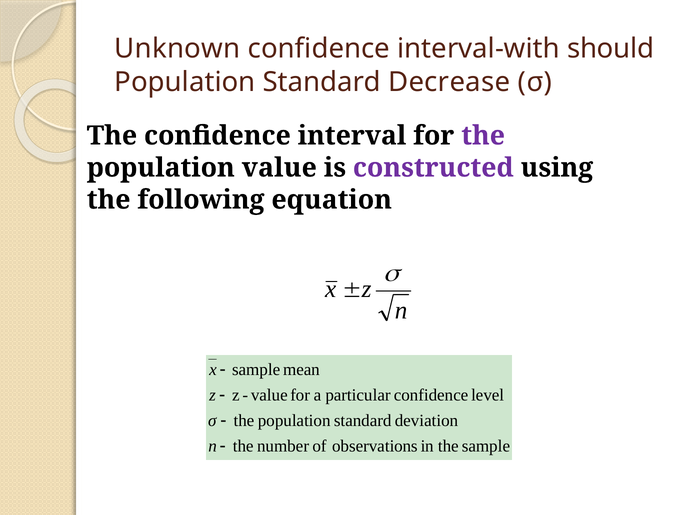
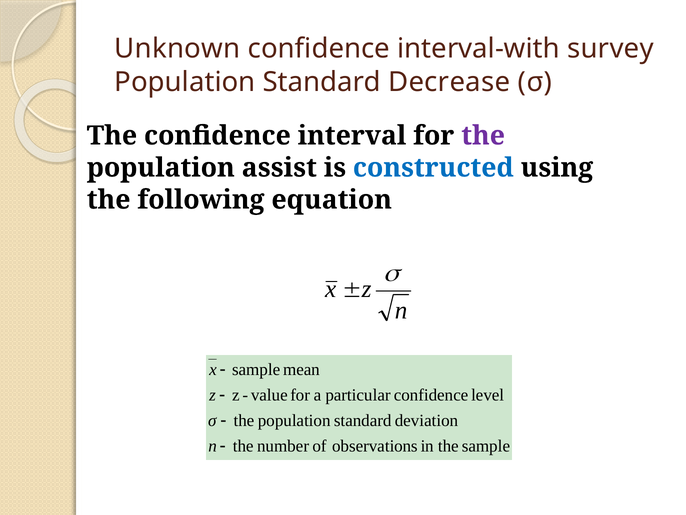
should: should -> survey
population value: value -> assist
constructed colour: purple -> blue
